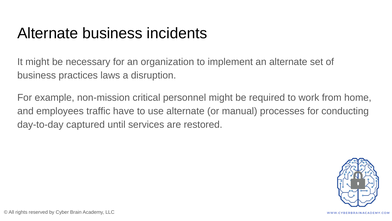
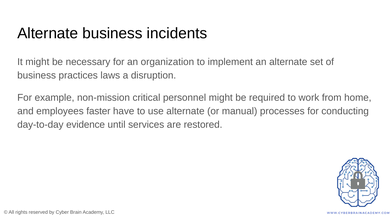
traffic: traffic -> faster
captured: captured -> evidence
